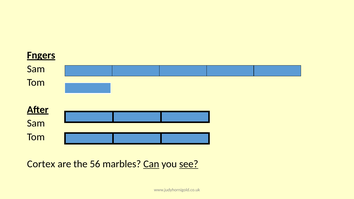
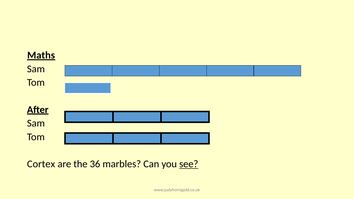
Fngers: Fngers -> Maths
56: 56 -> 36
Can underline: present -> none
